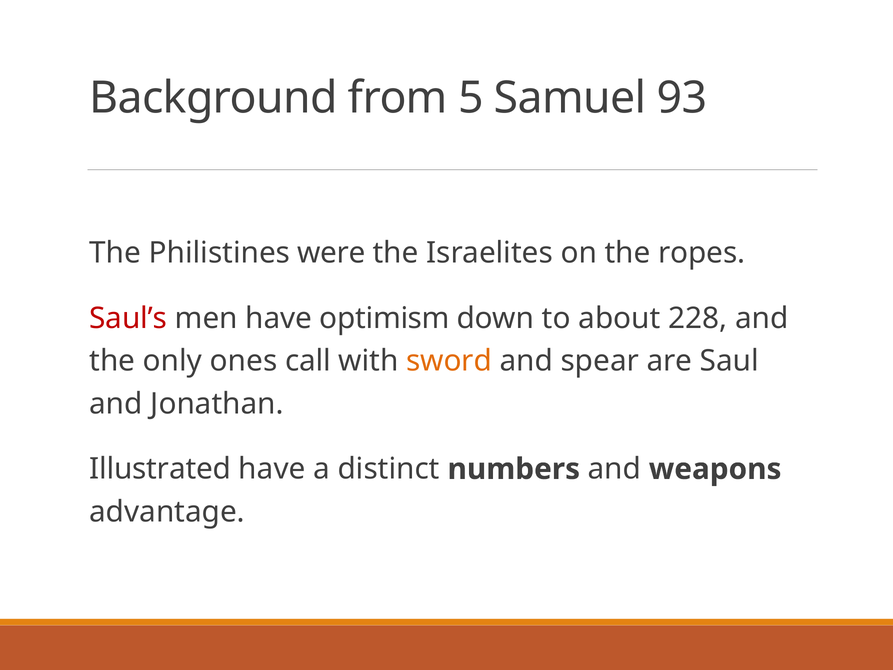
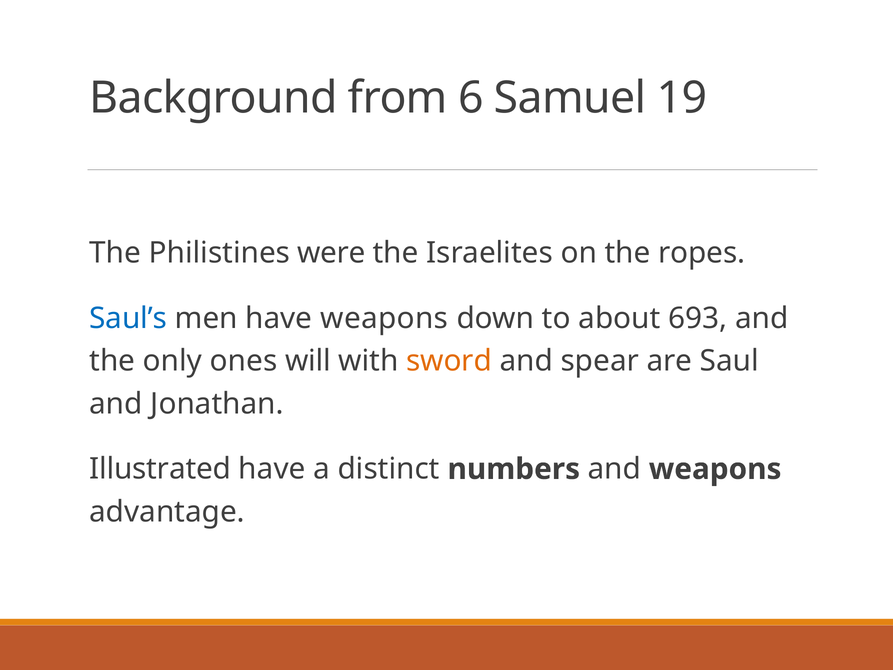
5: 5 -> 6
93: 93 -> 19
Saul’s colour: red -> blue
have optimism: optimism -> weapons
228: 228 -> 693
call: call -> will
